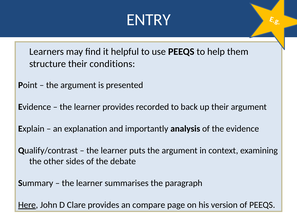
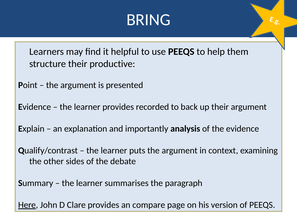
ENTRY: ENTRY -> BRING
conditions: conditions -> productive
